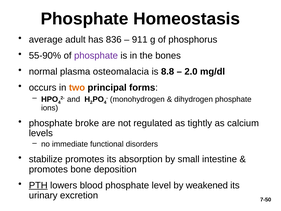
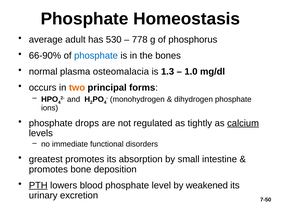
836: 836 -> 530
911: 911 -> 778
55-90%: 55-90% -> 66-90%
phosphate at (96, 55) colour: purple -> blue
8.8: 8.8 -> 1.3
2.0: 2.0 -> 1.0
broke: broke -> drops
calcium underline: none -> present
stabilize: stabilize -> greatest
